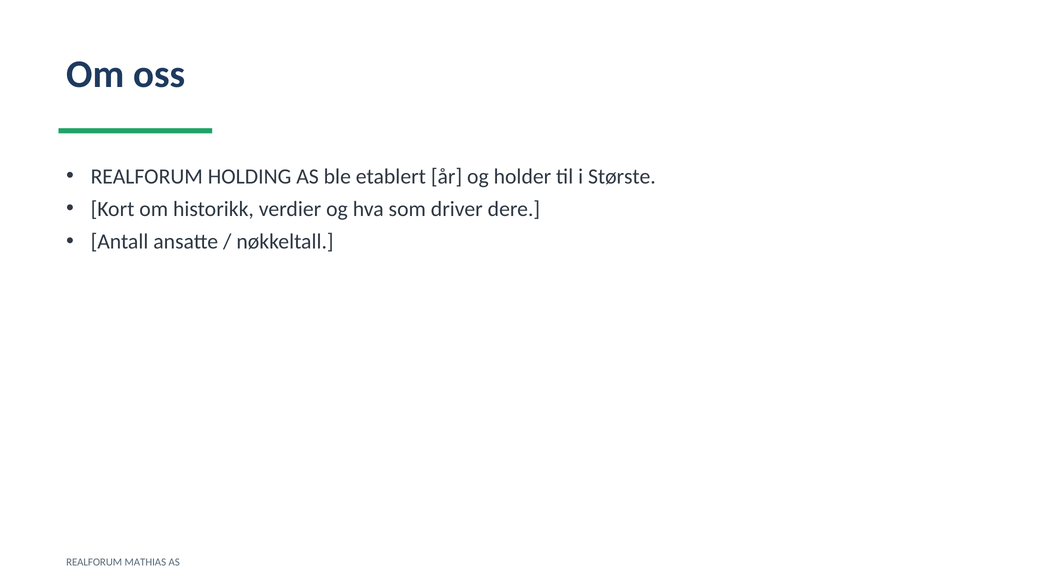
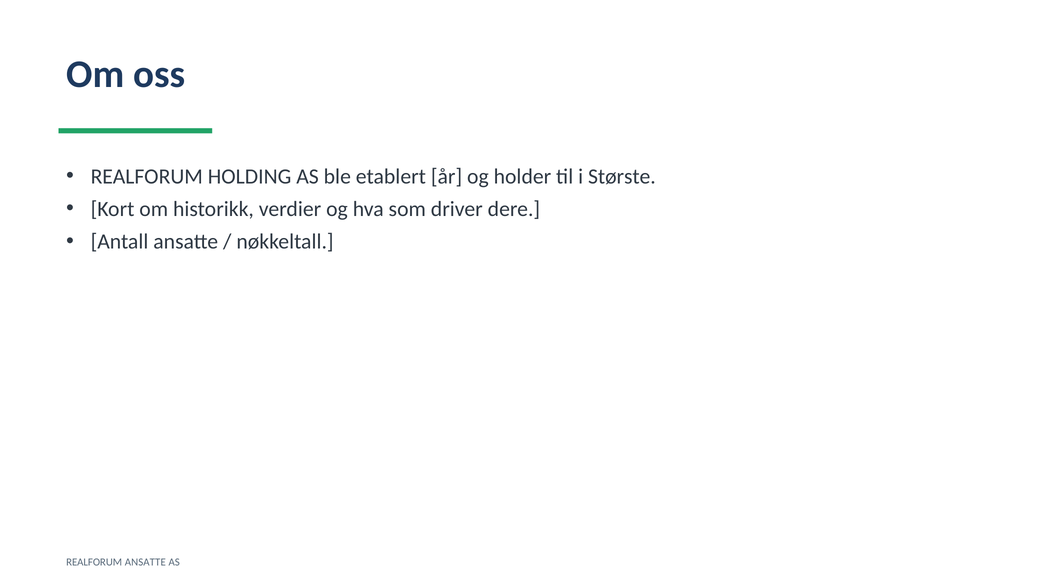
REALFORUM MATHIAS: MATHIAS -> ANSATTE
